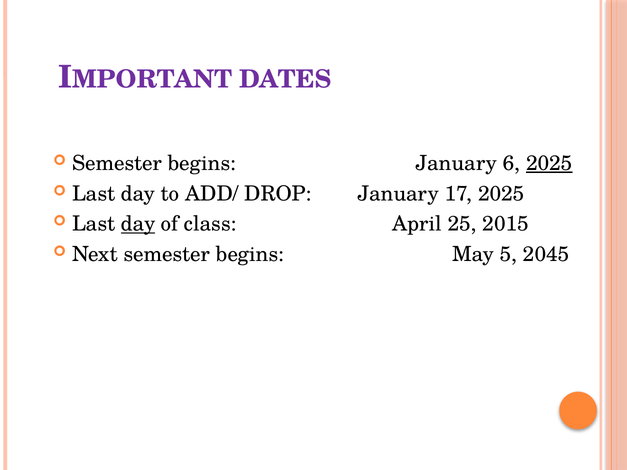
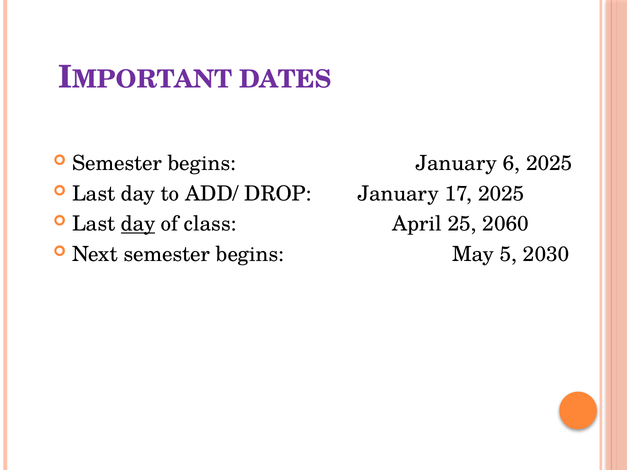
2025 at (549, 163) underline: present -> none
2015: 2015 -> 2060
2045: 2045 -> 2030
